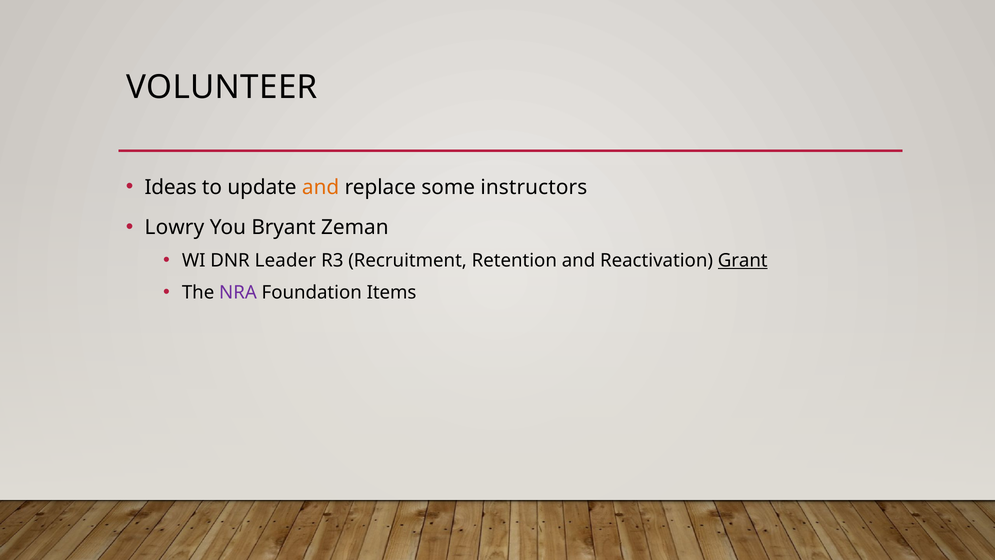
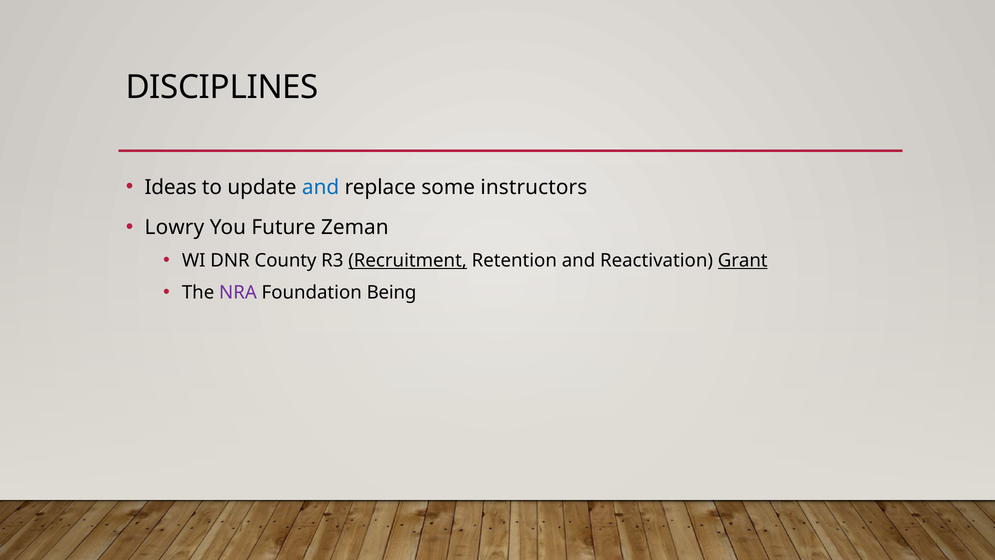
VOLUNTEER: VOLUNTEER -> DISCIPLINES
and at (321, 187) colour: orange -> blue
Bryant: Bryant -> Future
Leader: Leader -> County
Recruitment underline: none -> present
Items: Items -> Being
